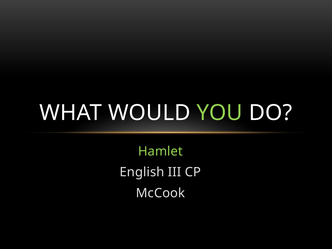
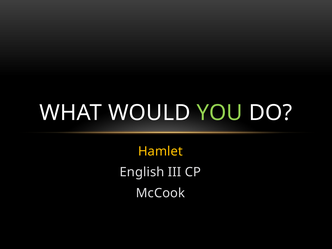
Hamlet colour: light green -> yellow
